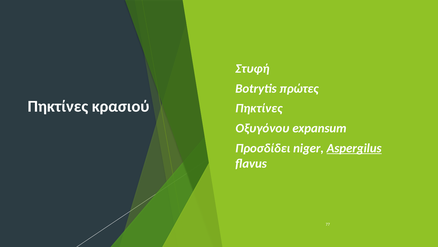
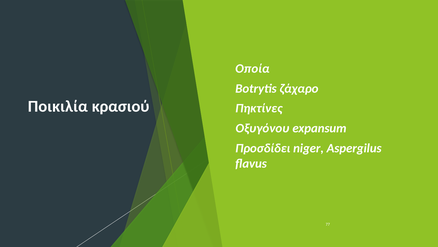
Στυφή: Στυφή -> Οποία
πρώτες: πρώτες -> ζάχαρο
Πηκτίνες at (58, 106): Πηκτίνες -> Ποικιλία
Aspergilus underline: present -> none
